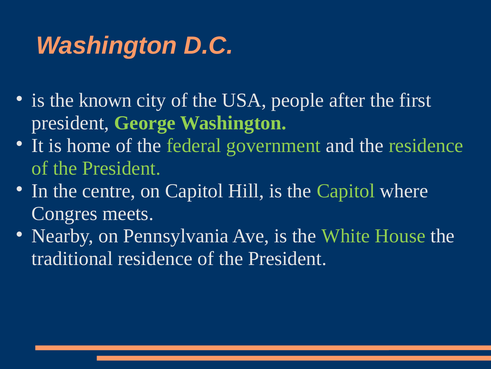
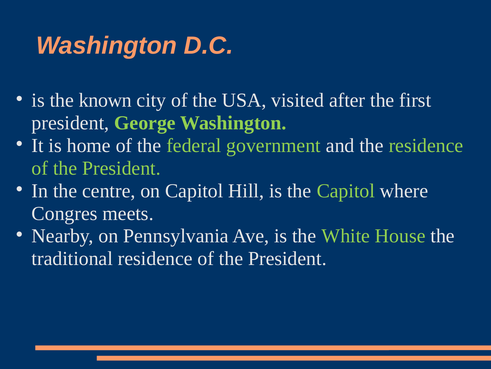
people: people -> visited
